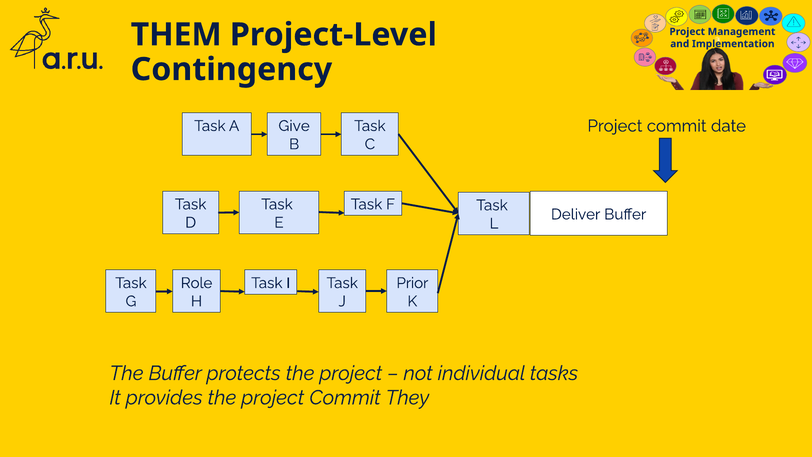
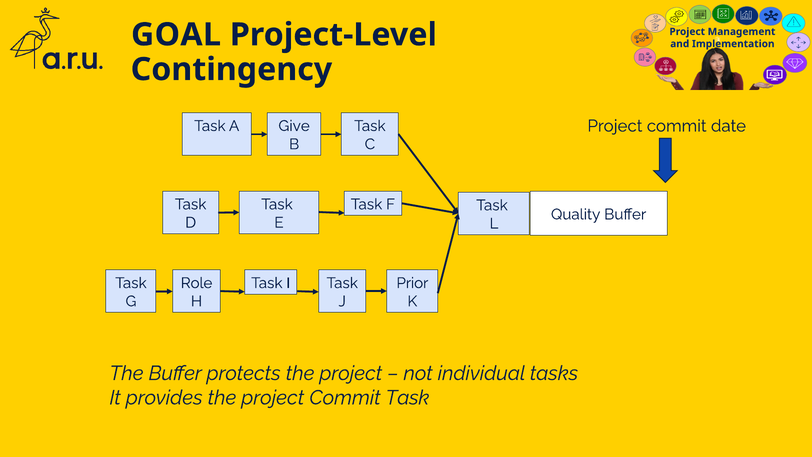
THEM: THEM -> GOAL
Deliver: Deliver -> Quality
Commit They: They -> Task
